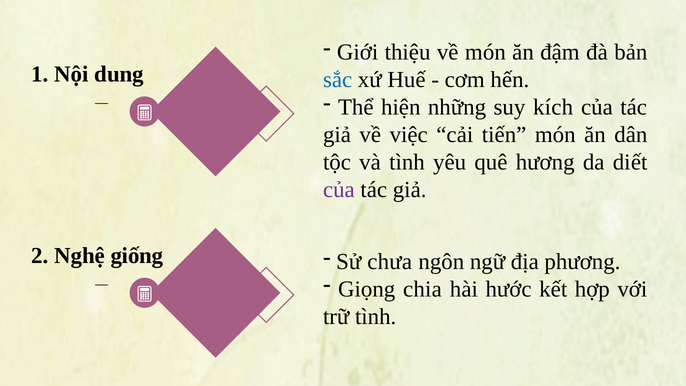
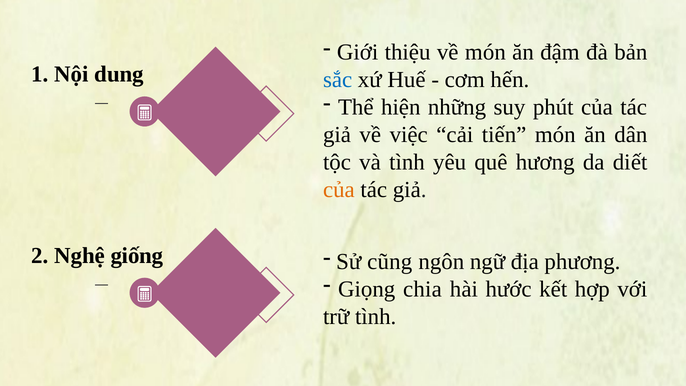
kích: kích -> phút
của at (339, 190) colour: purple -> orange
chưa: chưa -> cũng
